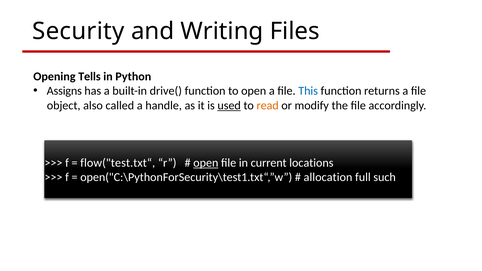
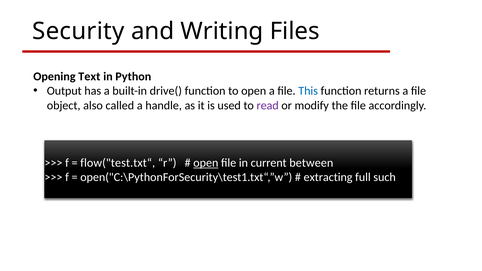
Tells: Tells -> Text
Assigns: Assigns -> Output
used underline: present -> none
read colour: orange -> purple
locations: locations -> between
allocation: allocation -> extracting
